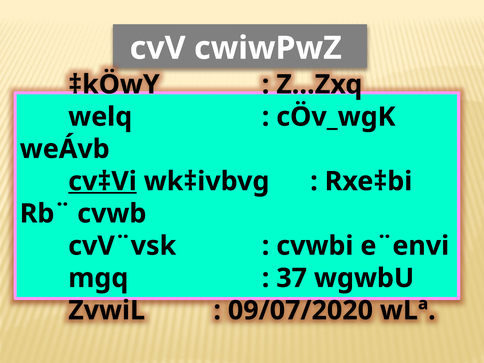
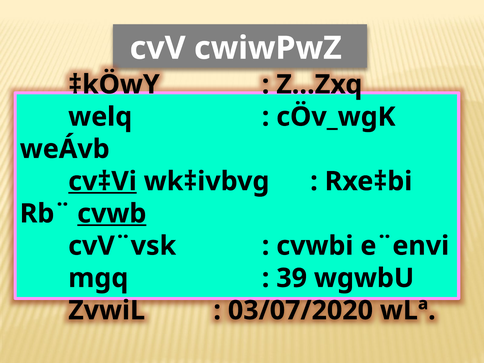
cvwb underline: none -> present
37: 37 -> 39
09/07/2020: 09/07/2020 -> 03/07/2020
